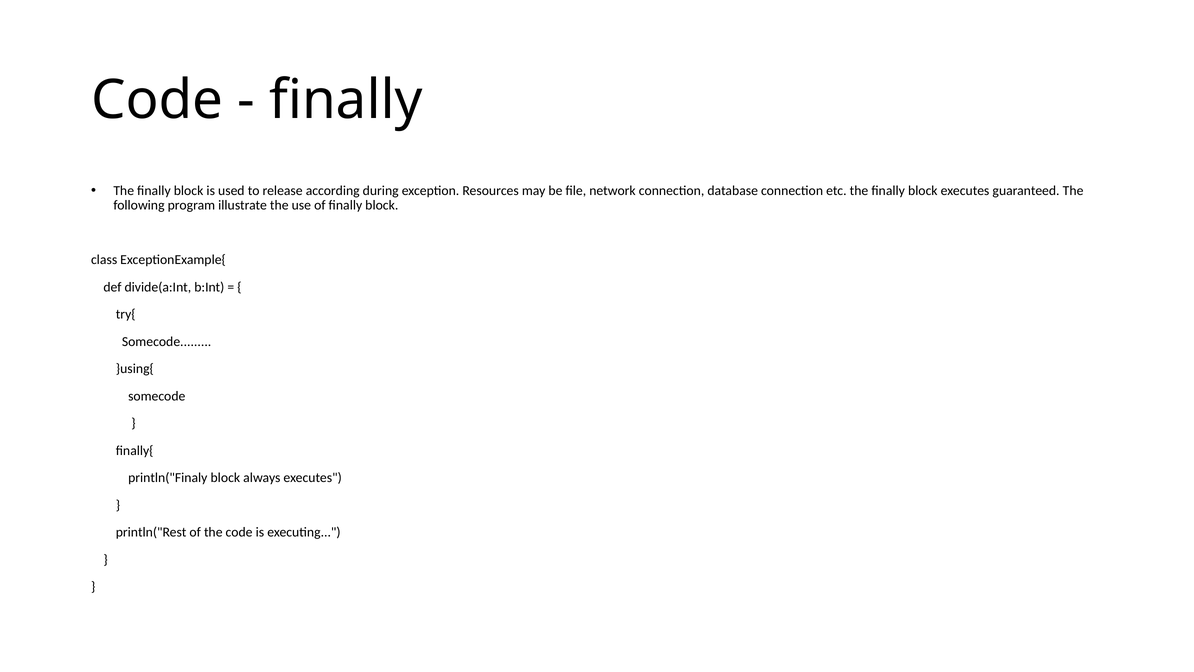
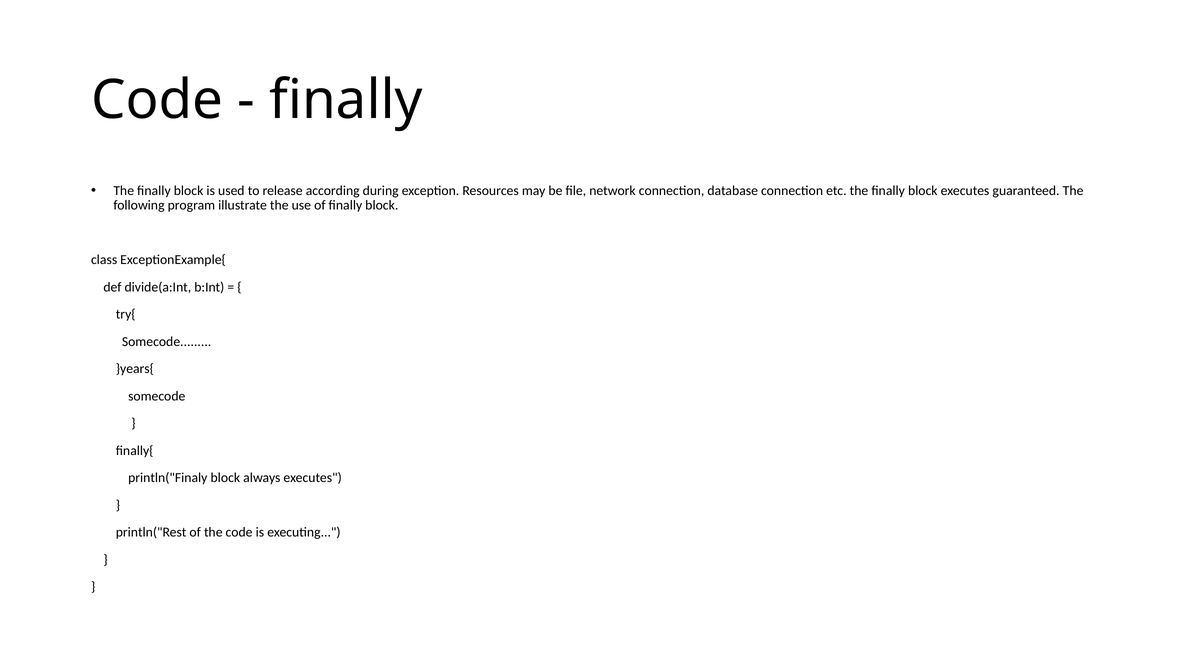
}using{: }using{ -> }years{
